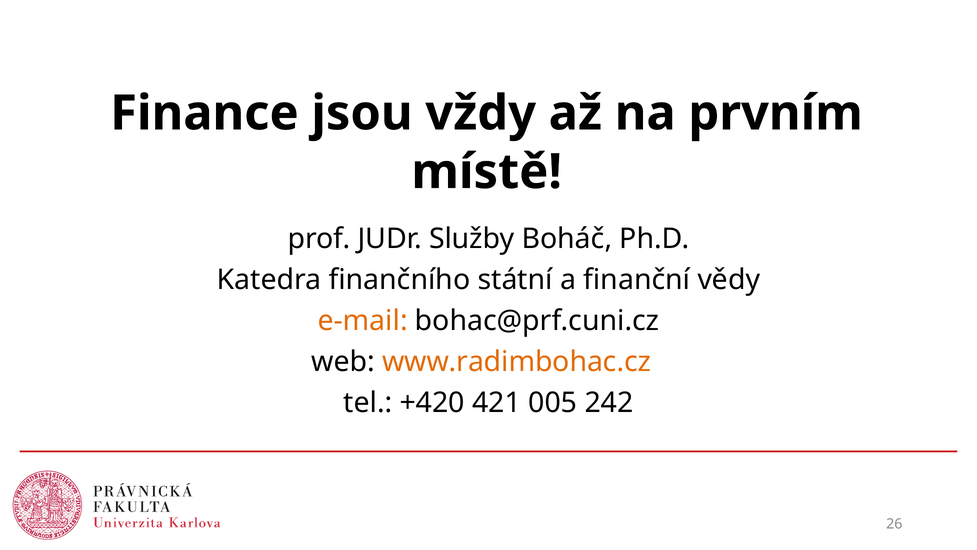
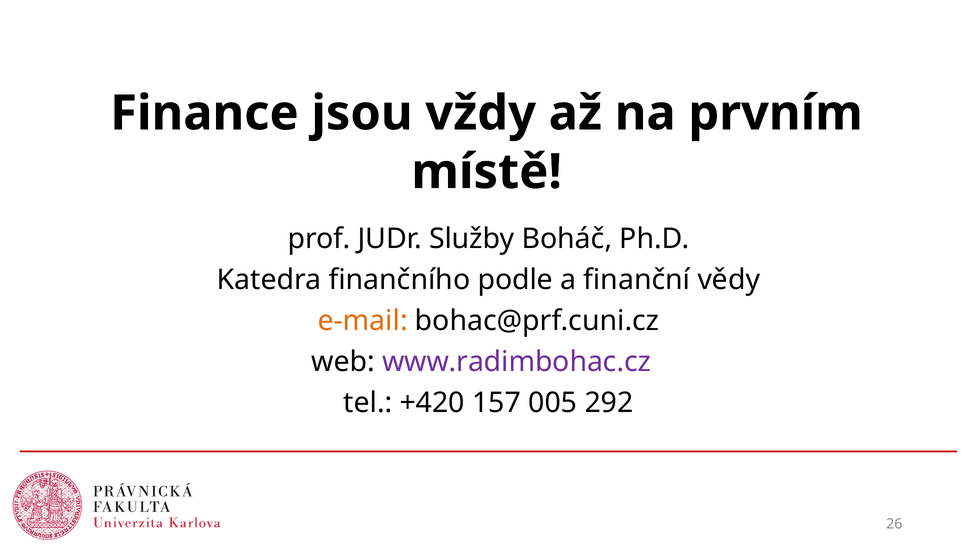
státní: státní -> podle
www.radimbohac.cz colour: orange -> purple
421: 421 -> 157
242: 242 -> 292
